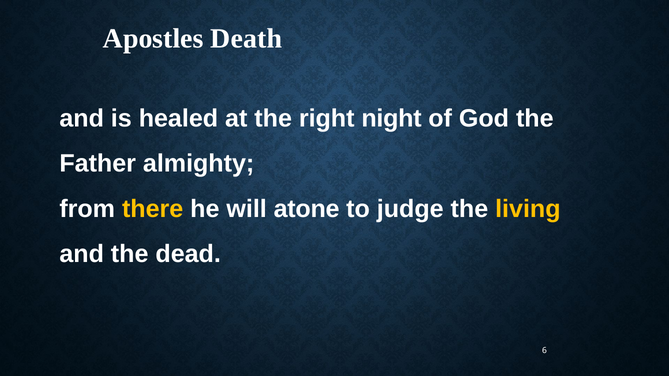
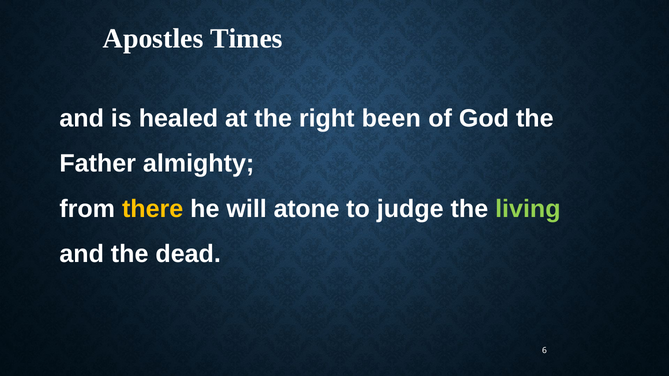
Death: Death -> Times
night: night -> been
living colour: yellow -> light green
